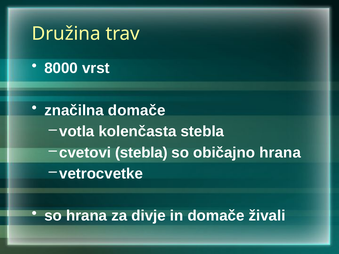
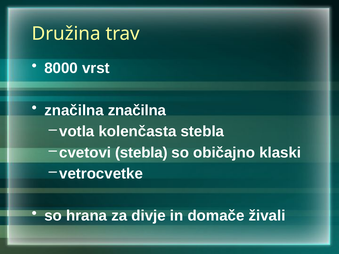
značilna domače: domače -> značilna
običajno hrana: hrana -> klaski
